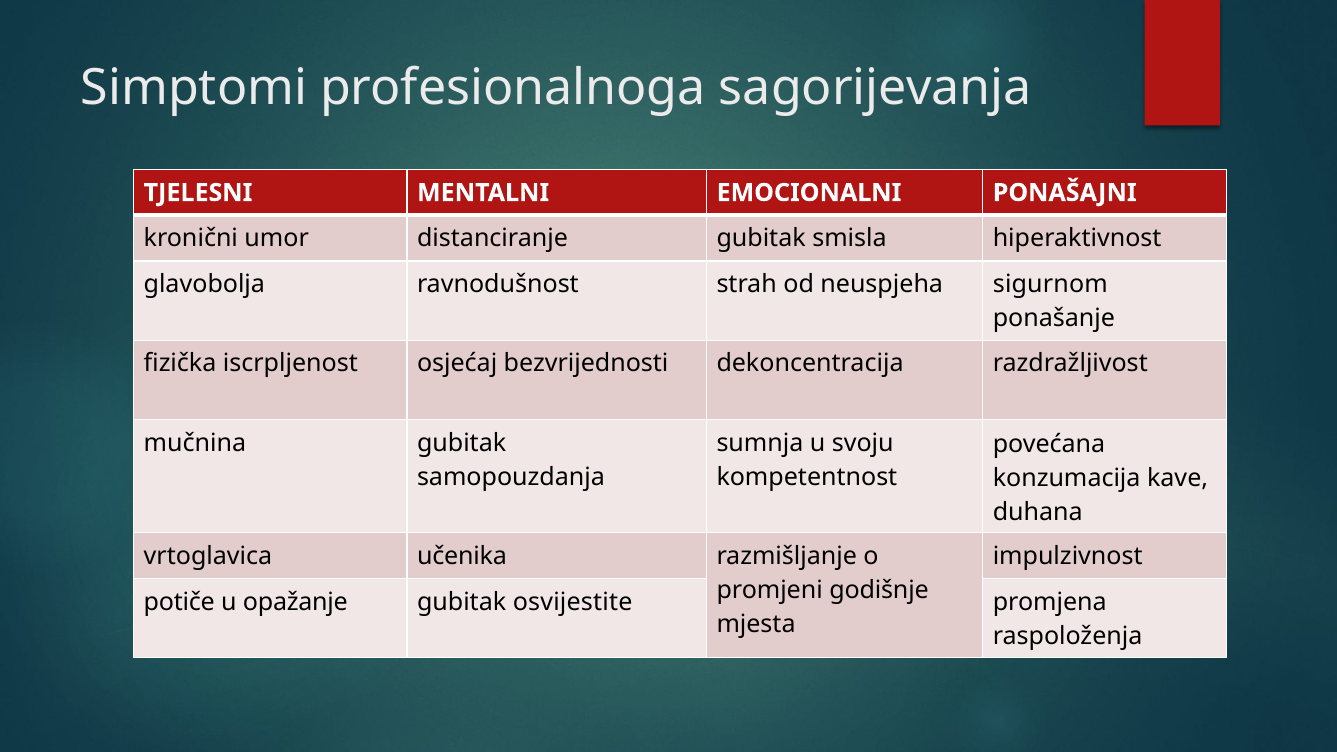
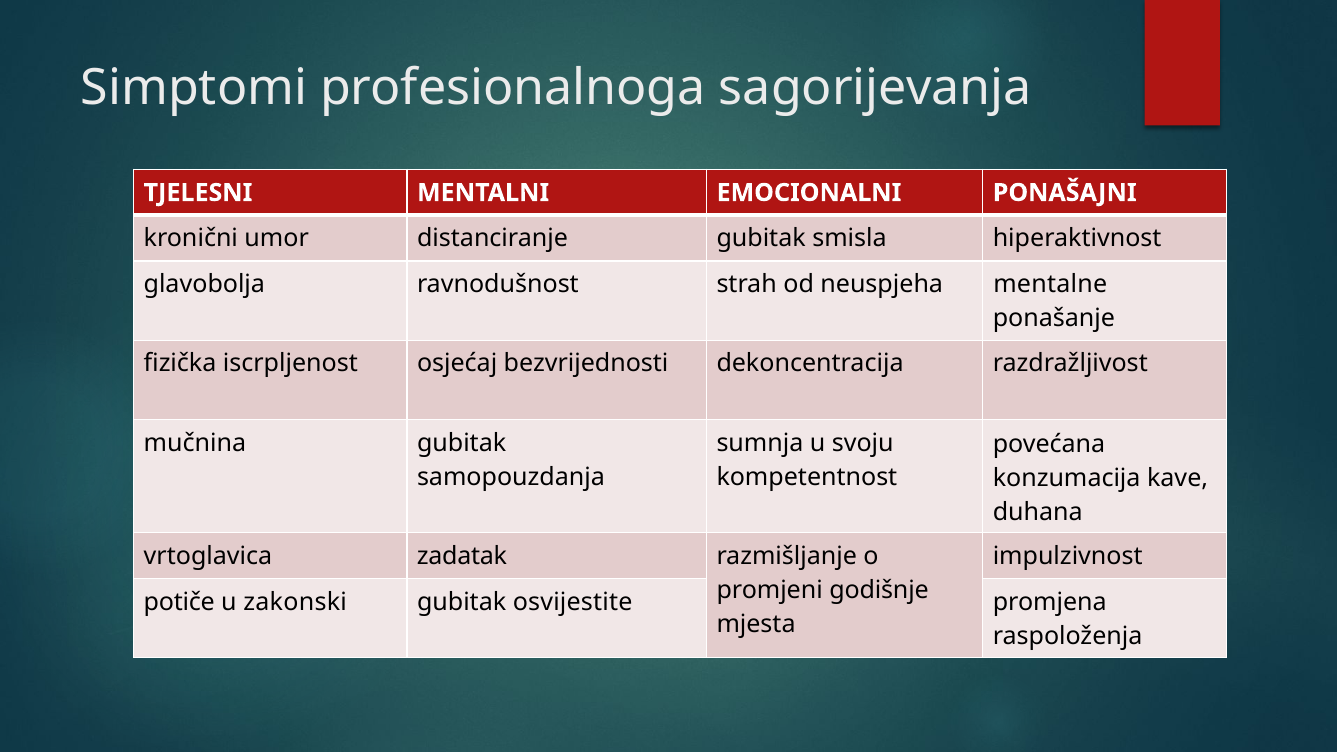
sigurnom: sigurnom -> mentalne
učenika: učenika -> zadatak
opažanje: opažanje -> zakonski
